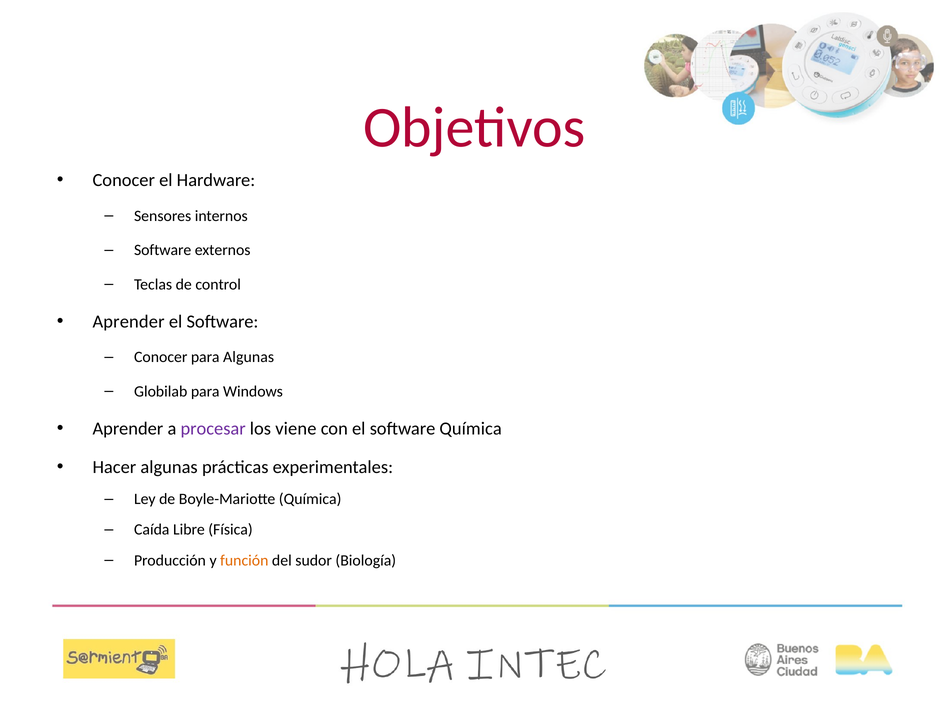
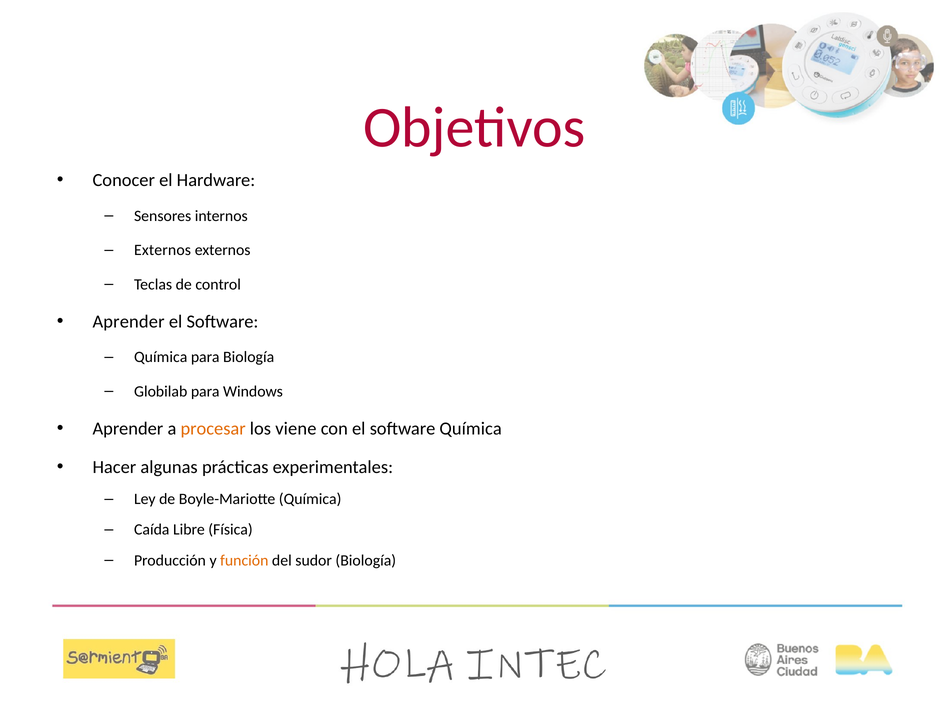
Software at (163, 251): Software -> Externos
Conocer at (161, 358): Conocer -> Química
para Algunas: Algunas -> Biología
procesar colour: purple -> orange
